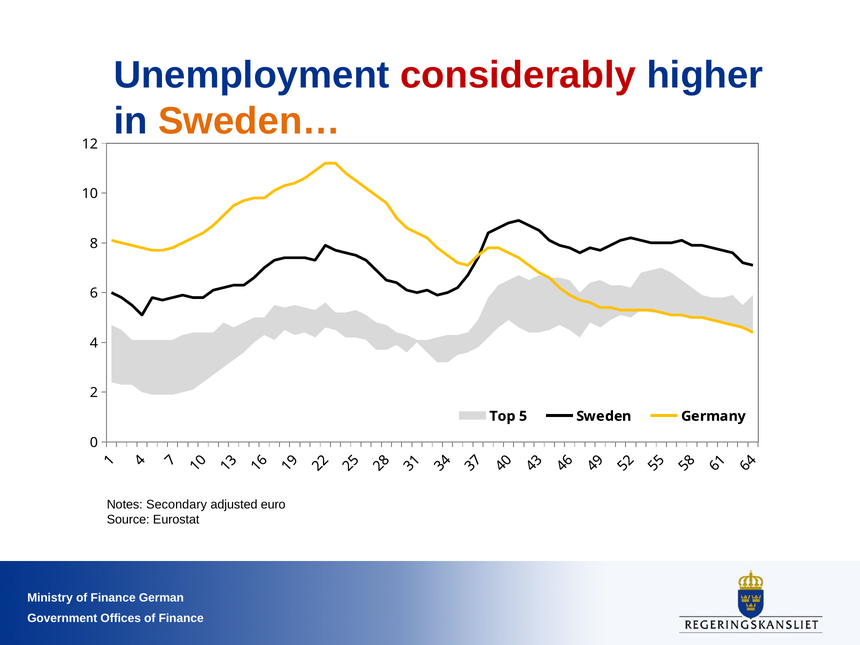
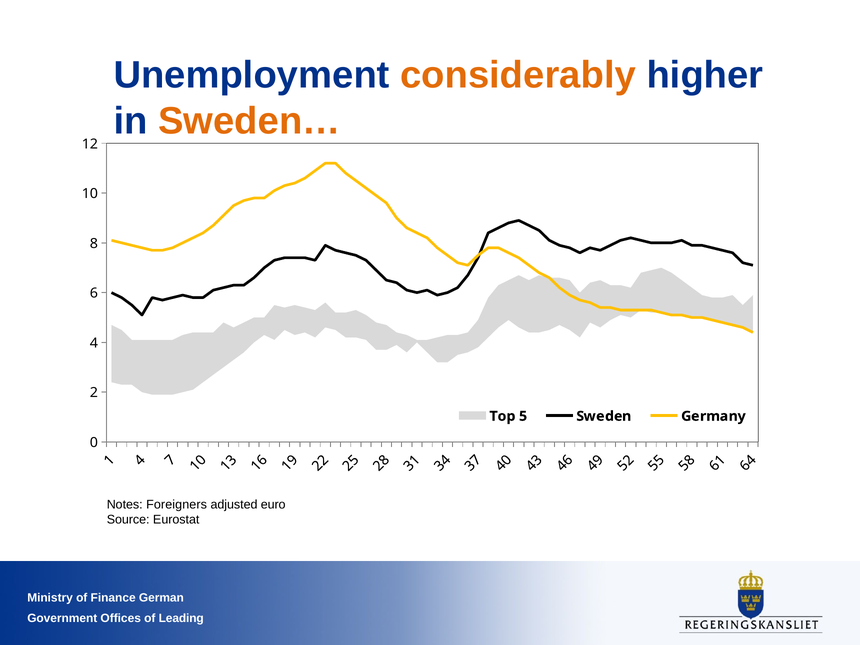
considerably colour: red -> orange
Secondary: Secondary -> Foreigners
Finance at (181, 618): Finance -> Leading
